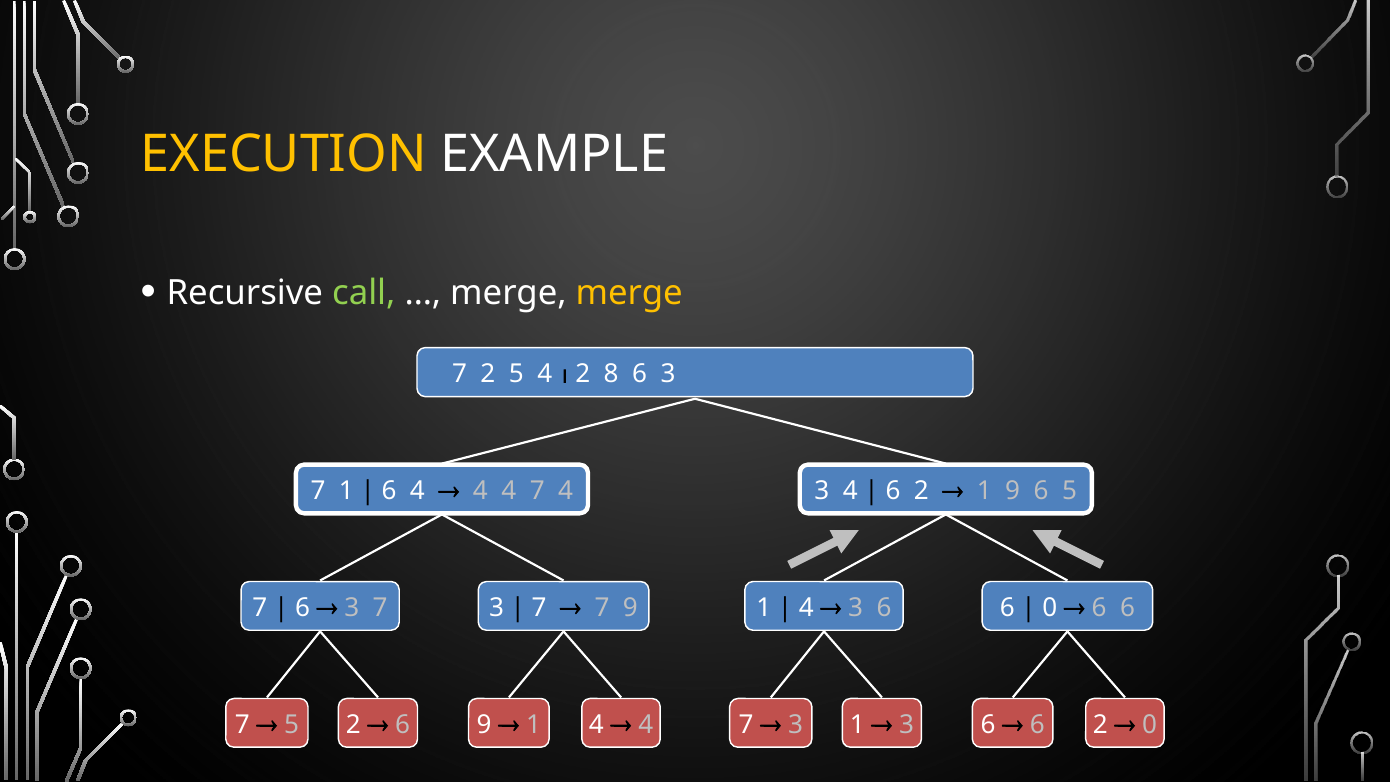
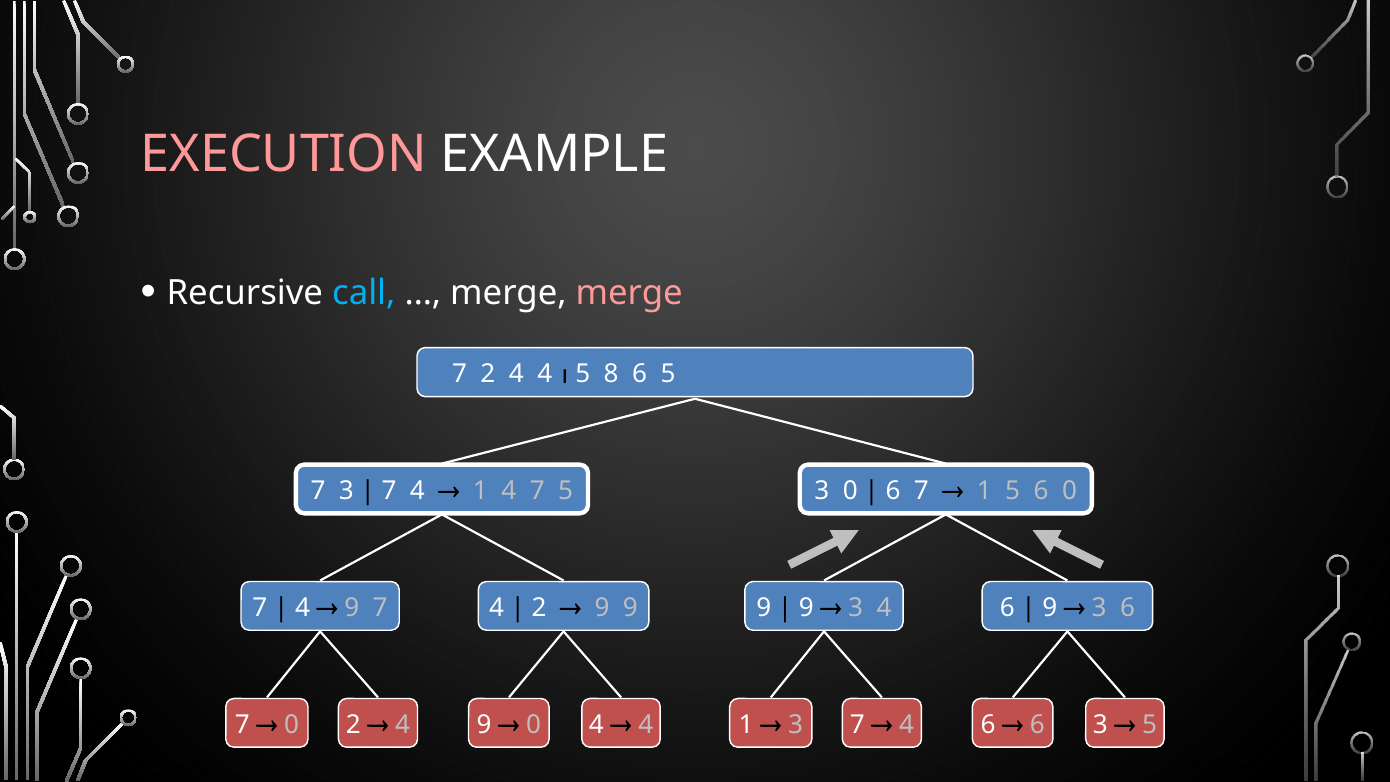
EXECUTION colour: yellow -> pink
call colour: light green -> light blue
merge at (629, 293) colour: yellow -> pink
2 5: 5 -> 4
2 at (583, 374): 2 -> 5
6 3: 3 -> 5
7 1: 1 -> 3
6 at (389, 491): 6 -> 7
4 at (480, 491): 4 -> 1
7 4: 4 -> 5
4 at (850, 491): 4 -> 0
2 at (921, 491): 2 -> 7
1 9: 9 -> 5
6 5: 5 -> 0
6 at (303, 608): 6 -> 4
3 at (352, 608): 3 -> 9
3 at (497, 608): 3 -> 4
7 at (539, 608): 7 -> 2
7 at (602, 608): 7 -> 9
1 at (764, 608): 1 -> 9
4 at (806, 608): 4 -> 9
6 at (884, 608): 6 -> 4
0 at (1050, 608): 0 -> 9
6 at (1099, 608): 6 -> 3
5 at (292, 725): 5 -> 0
6 at (403, 725): 6 -> 4
1 at (534, 725): 1 -> 0
7 at (746, 725): 7 -> 1
3 1: 1 -> 7
3 at (907, 725): 3 -> 4
2 at (1100, 725): 2 -> 3
0 at (1150, 725): 0 -> 5
